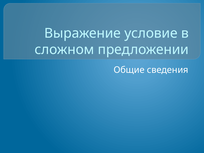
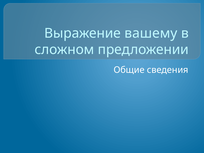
условие: условие -> вашему
